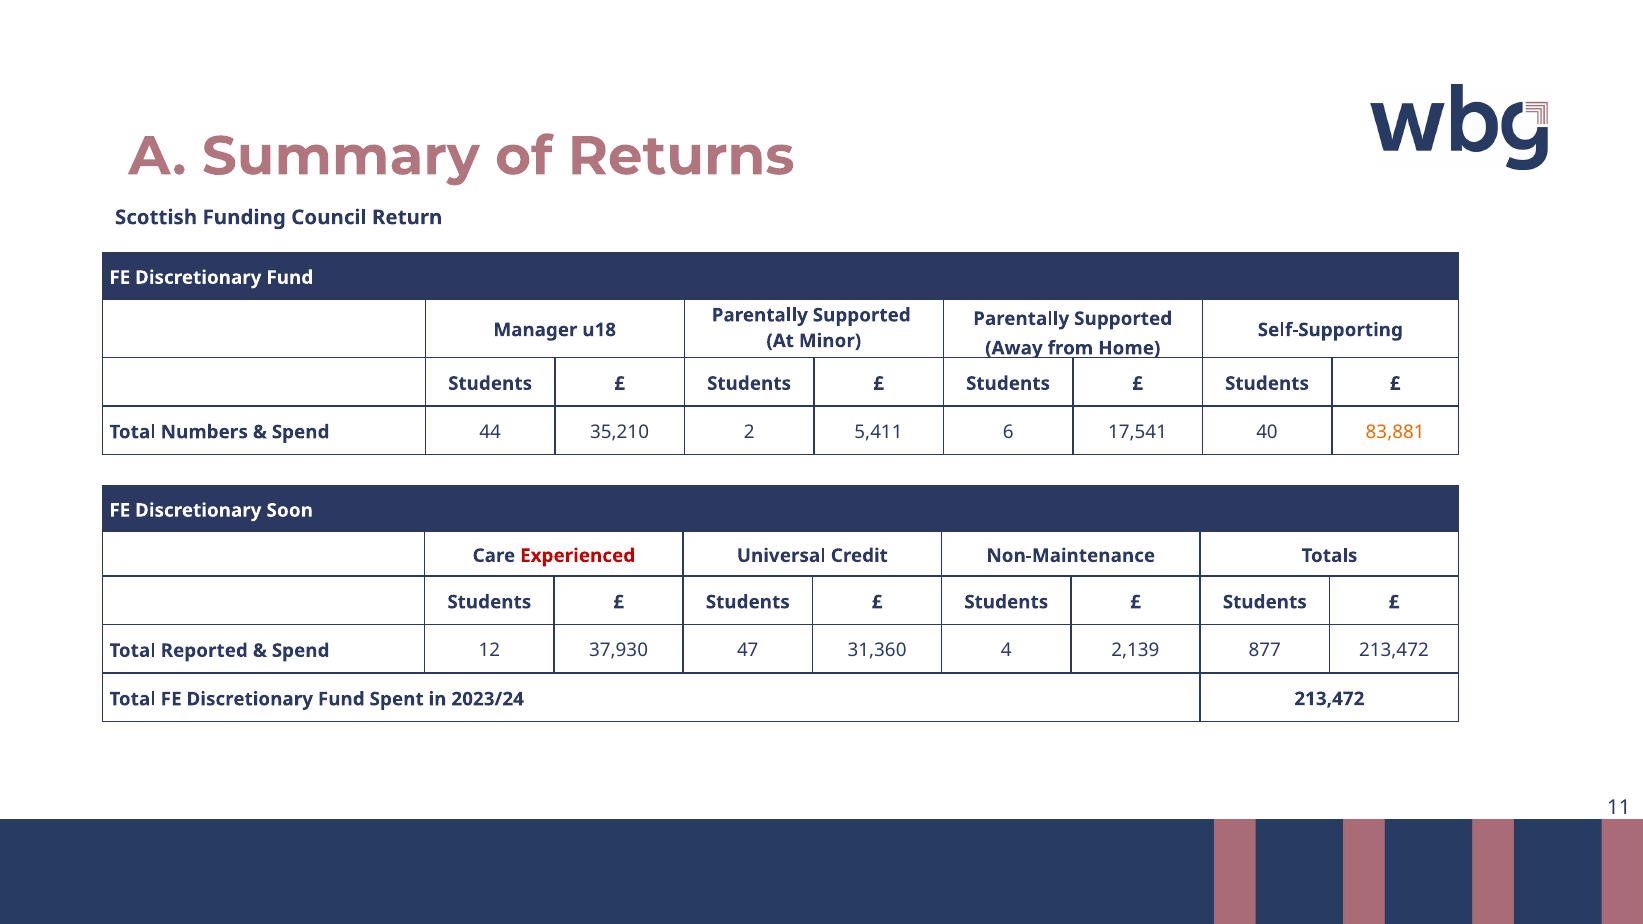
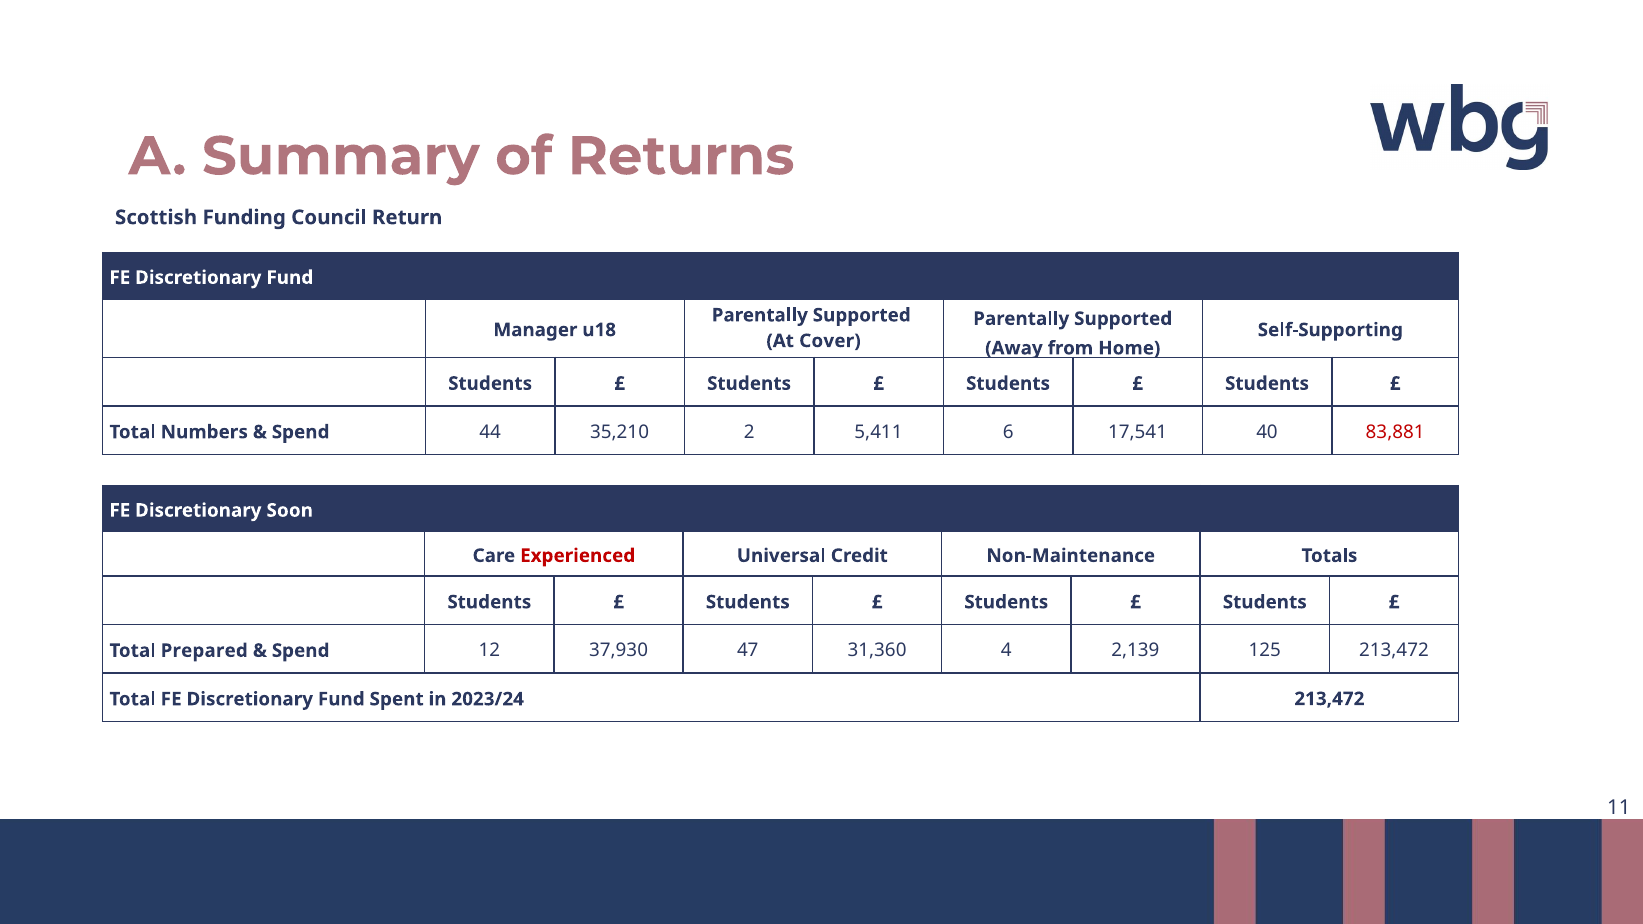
Minor: Minor -> Cover
83,881 colour: orange -> red
Reported: Reported -> Prepared
877: 877 -> 125
